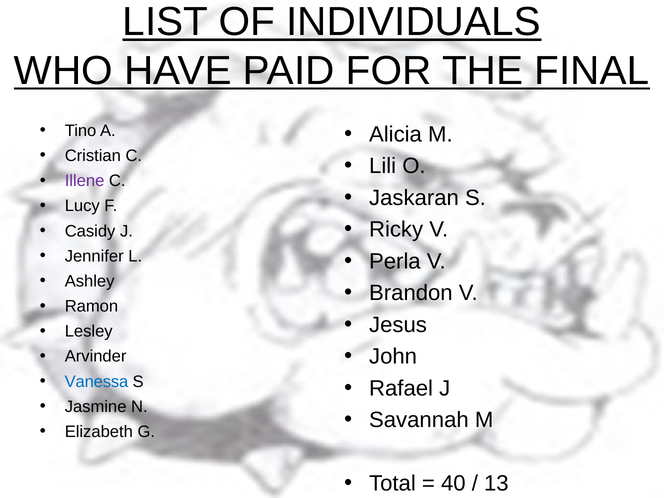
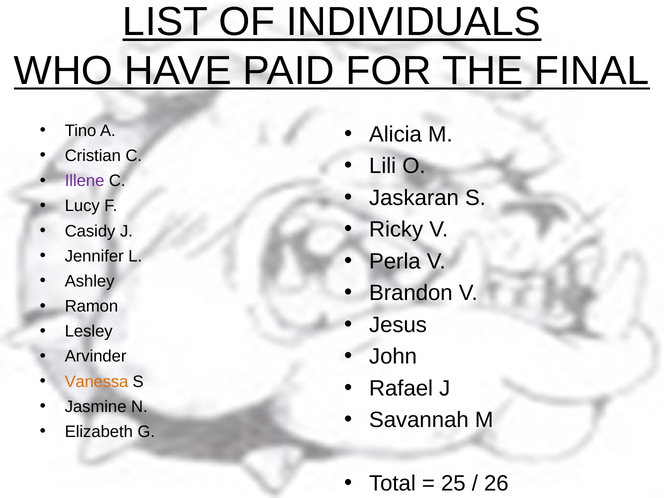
Vanessa colour: blue -> orange
40: 40 -> 25
13: 13 -> 26
